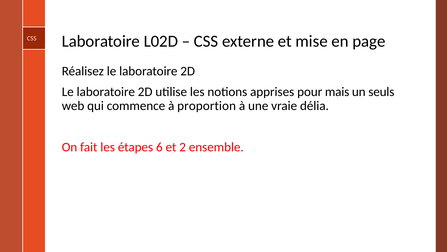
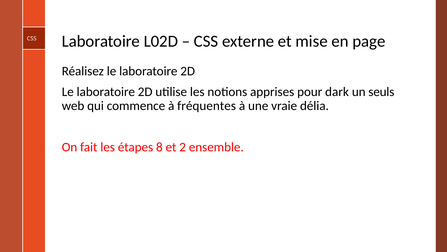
mais: mais -> dark
proportion: proportion -> fréquentes
6: 6 -> 8
